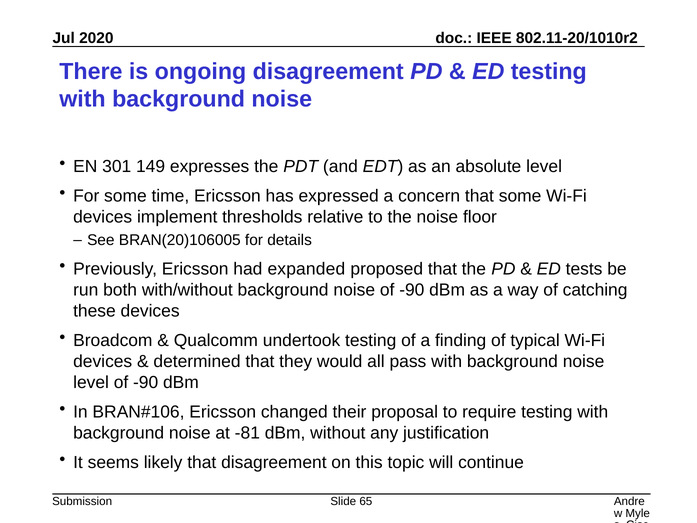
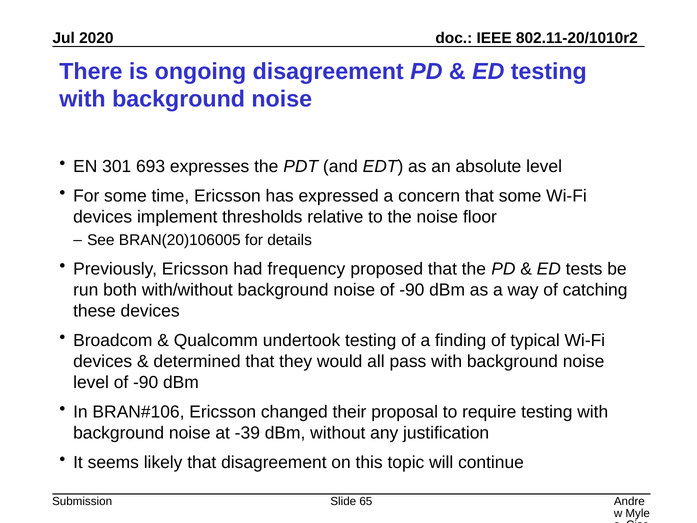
149: 149 -> 693
expanded: expanded -> frequency
-81: -81 -> -39
